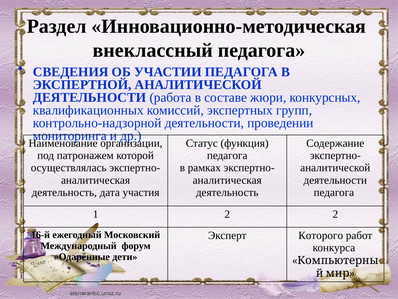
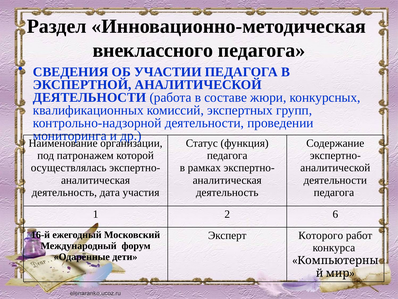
внеклассный: внеклассный -> внеклассного
2 2: 2 -> 6
